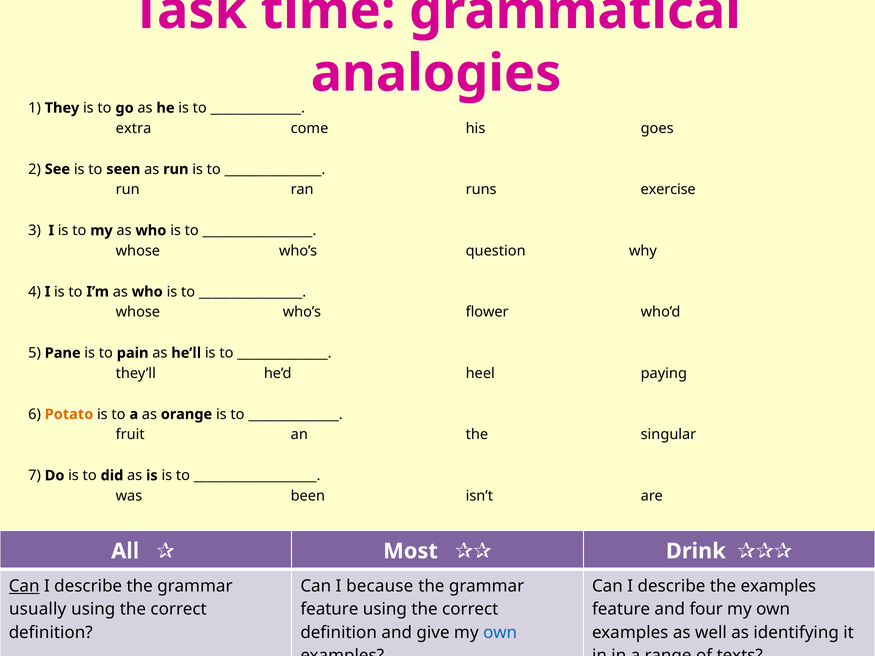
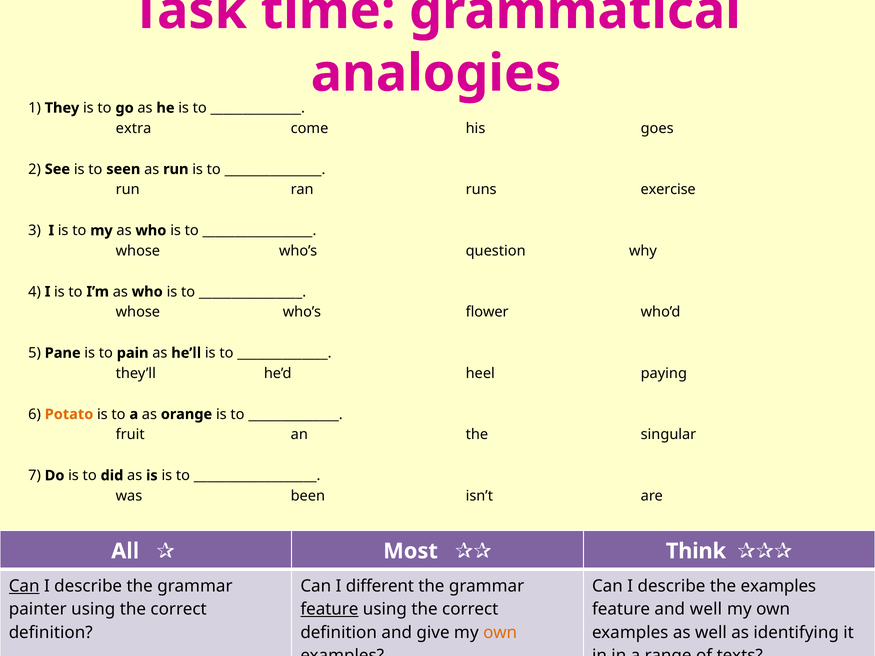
Drink: Drink -> Think
because: because -> different
usually: usually -> painter
feature at (329, 610) underline: none -> present
and four: four -> well
own at (500, 633) colour: blue -> orange
